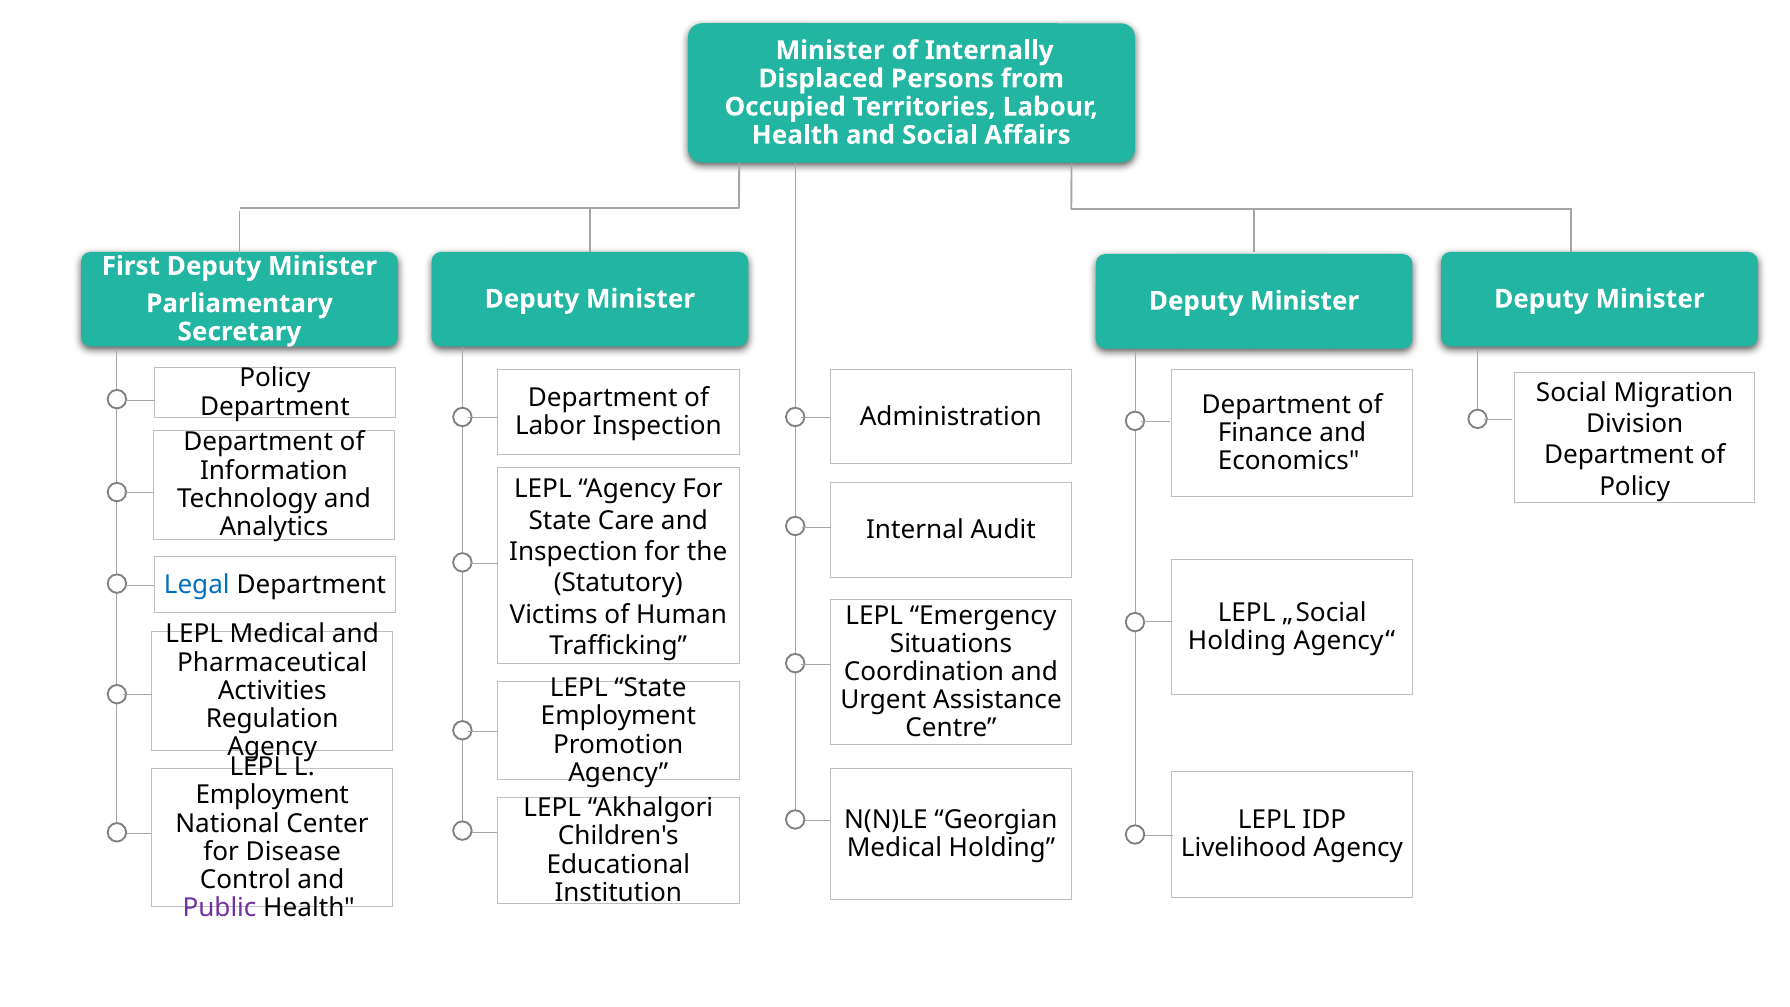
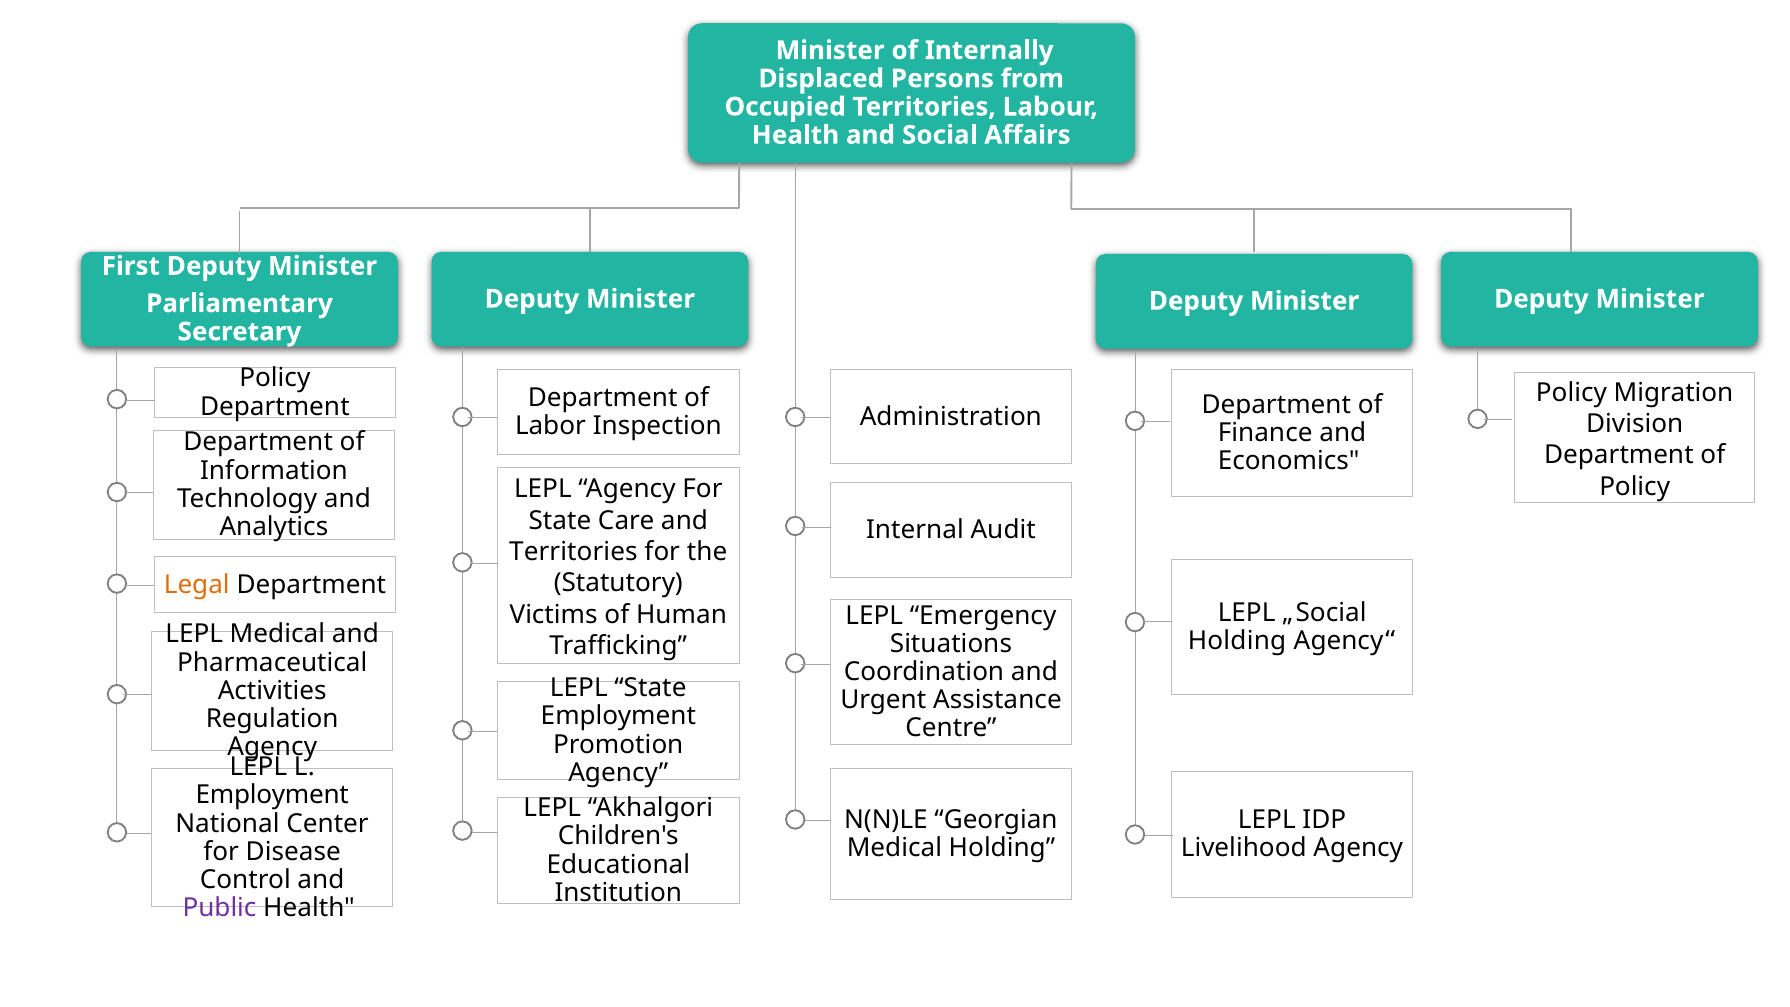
Social at (1571, 392): Social -> Policy
Inspection at (573, 552): Inspection -> Territories
Legal colour: blue -> orange
